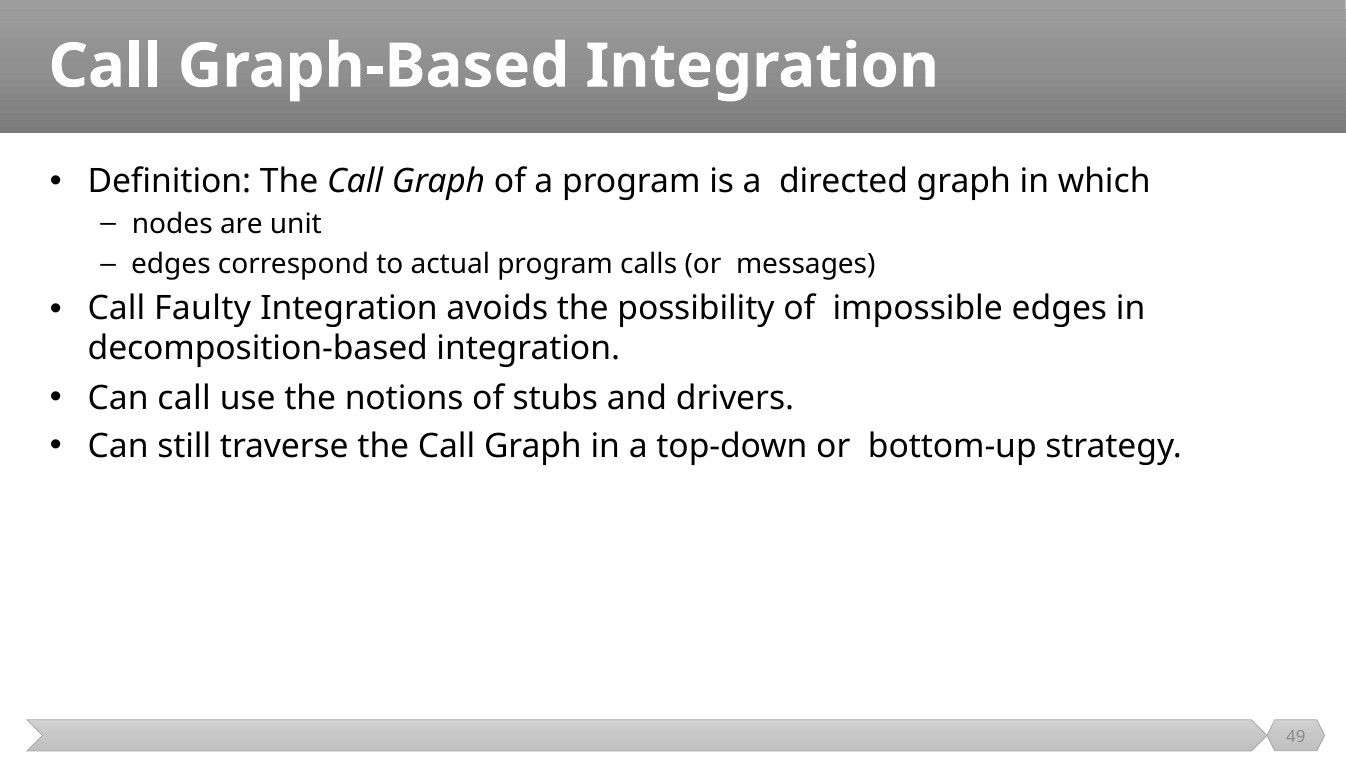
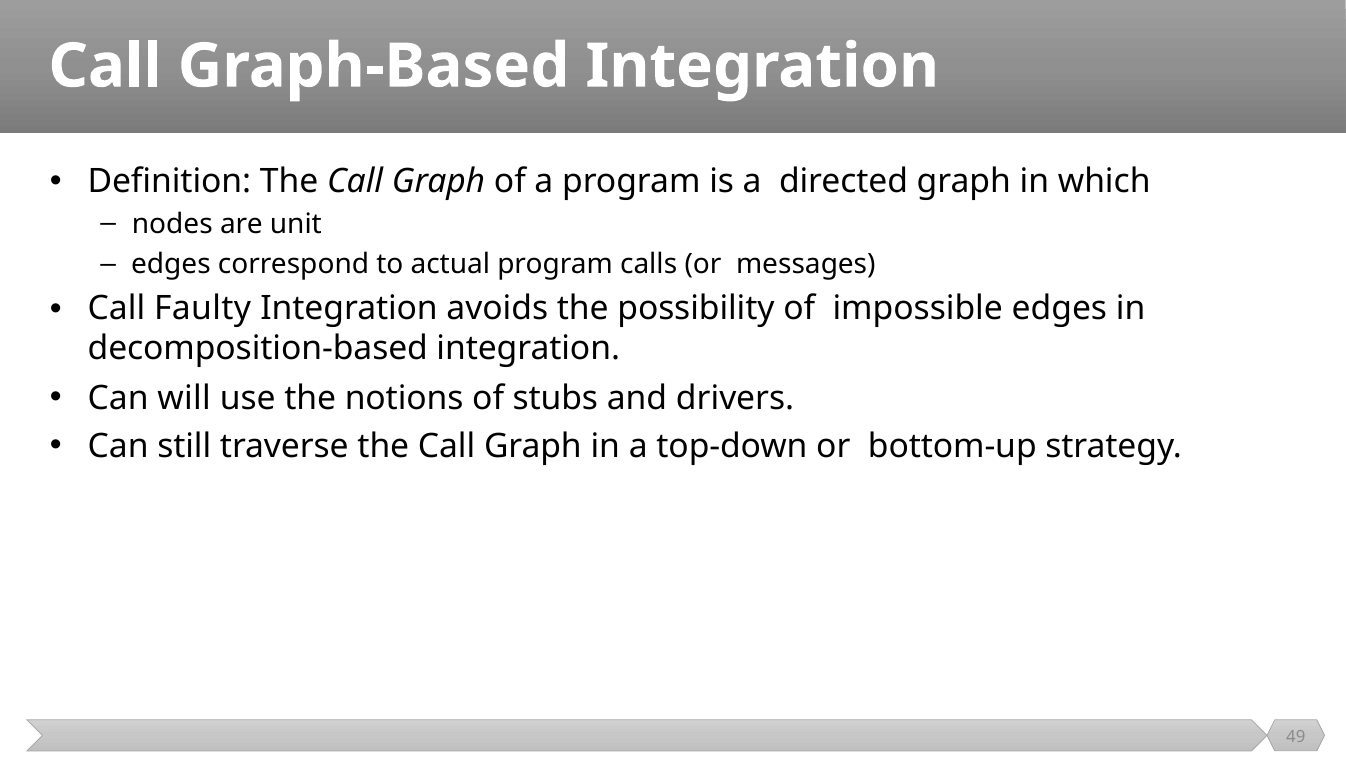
Can call: call -> will
